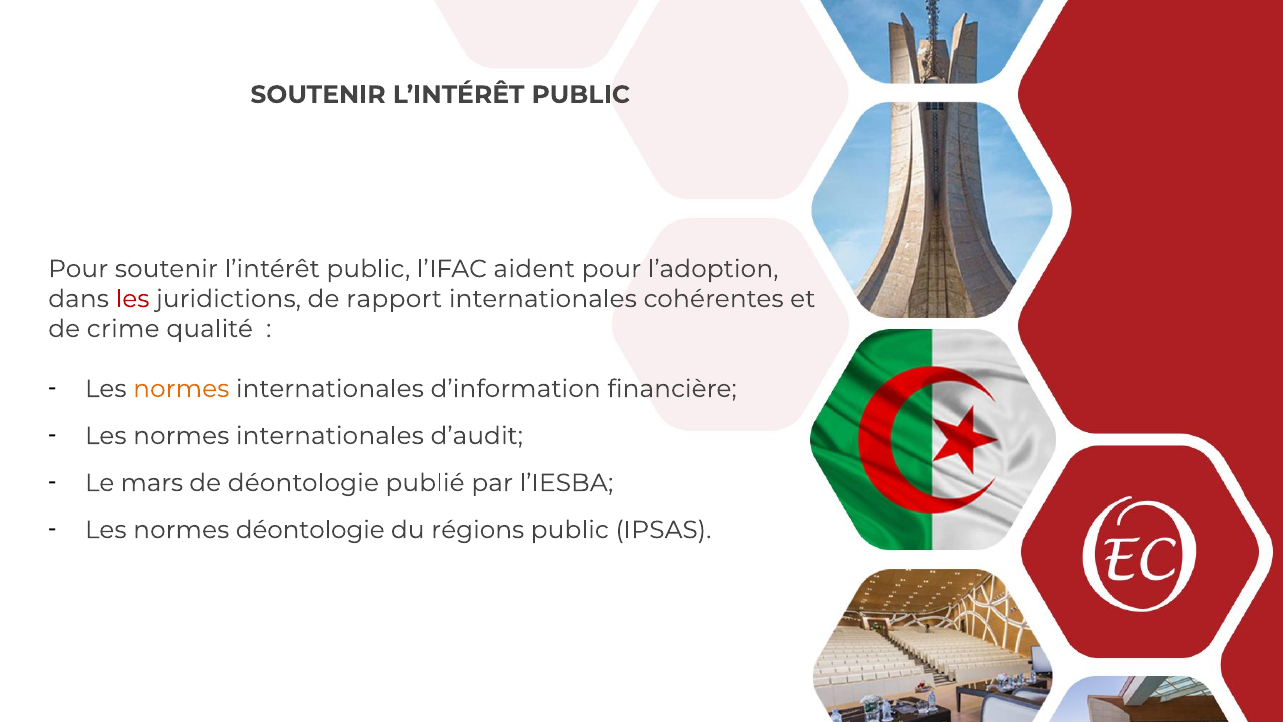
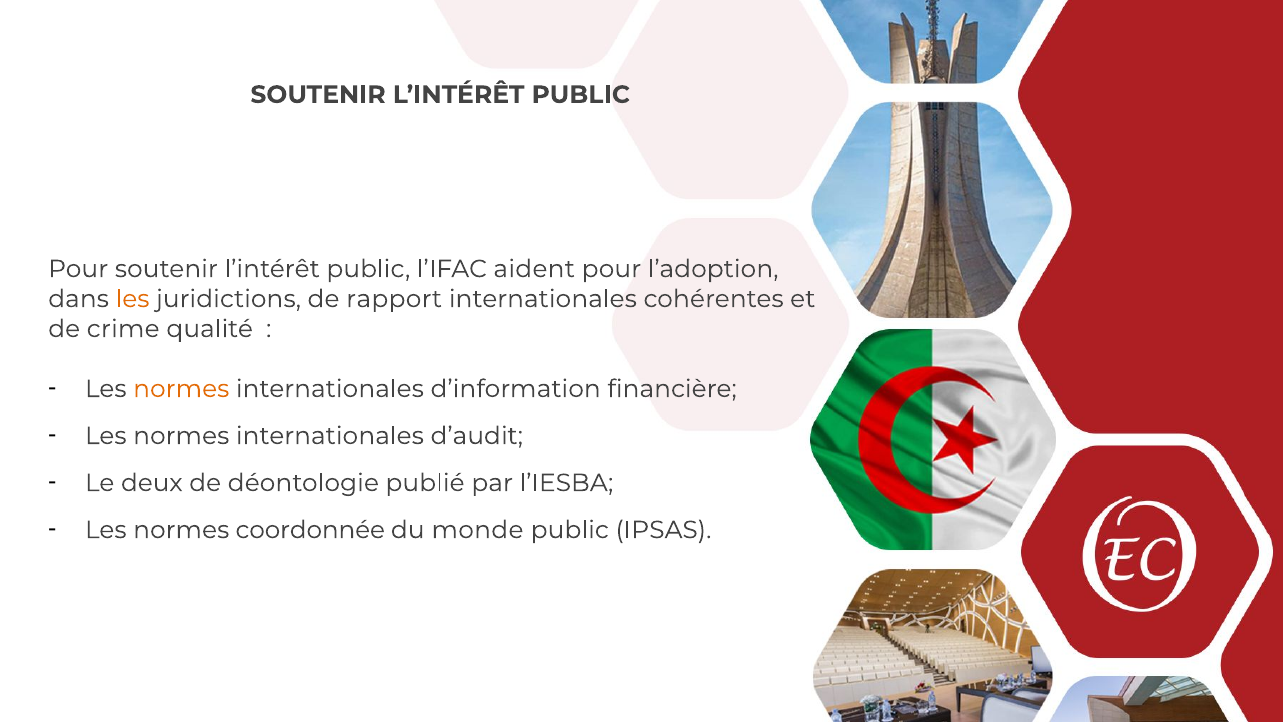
les at (132, 299) colour: red -> orange
mars: mars -> deux
normes déontologie: déontologie -> coordonnée
régions: régions -> monde
